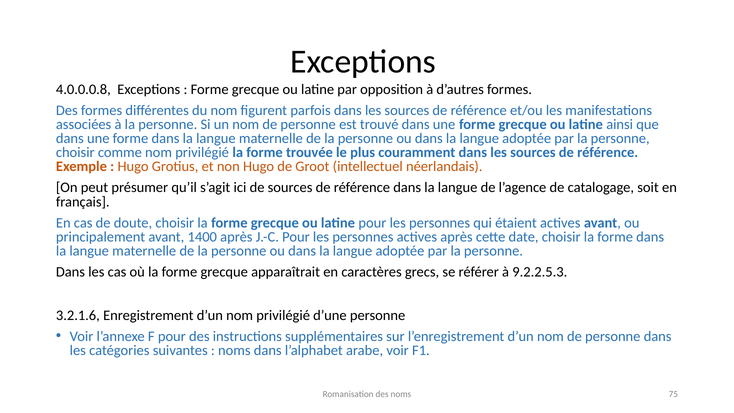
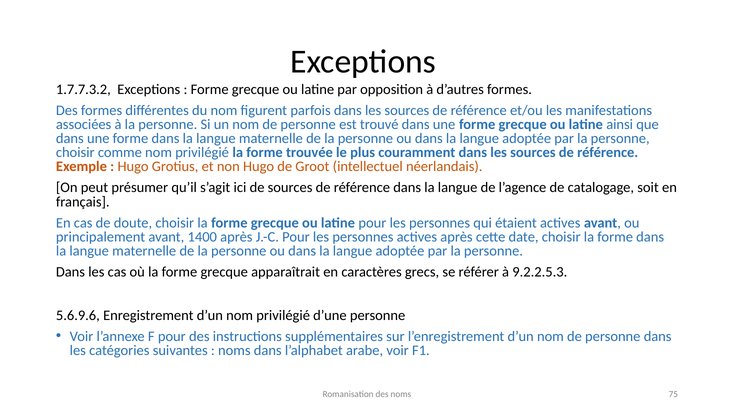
4.0.0.0.8: 4.0.0.0.8 -> 1.7.7.3.2
3.2.1.6: 3.2.1.6 -> 5.6.9.6
